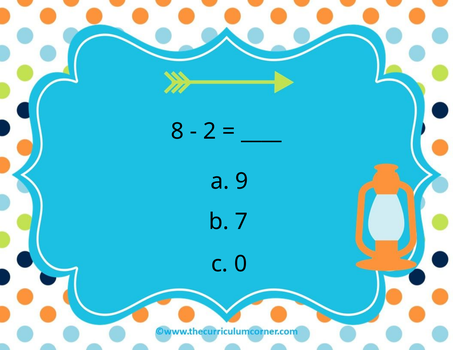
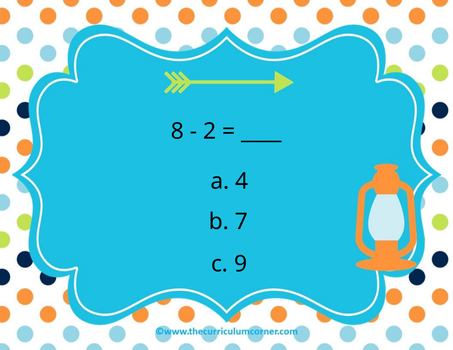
9: 9 -> 4
0: 0 -> 9
